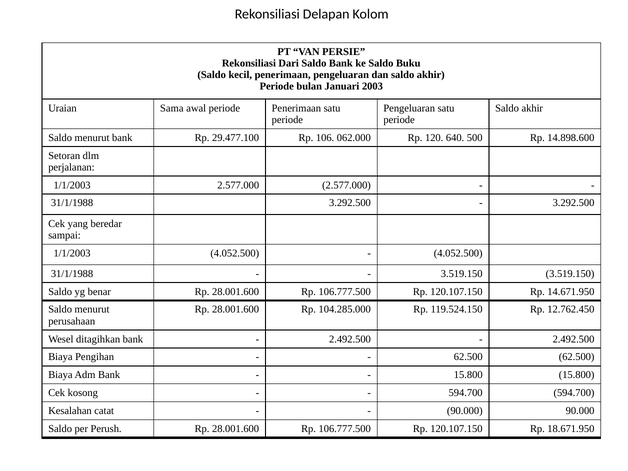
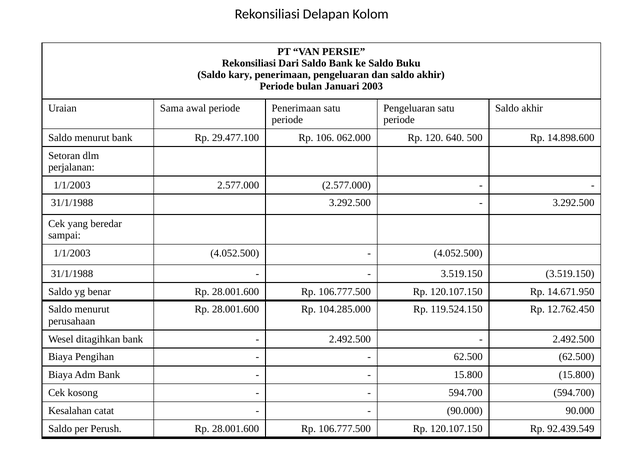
kecil: kecil -> kary
18.671.950: 18.671.950 -> 92.439.549
